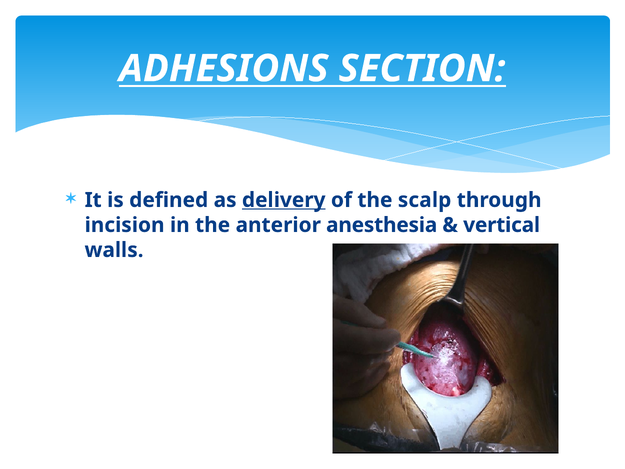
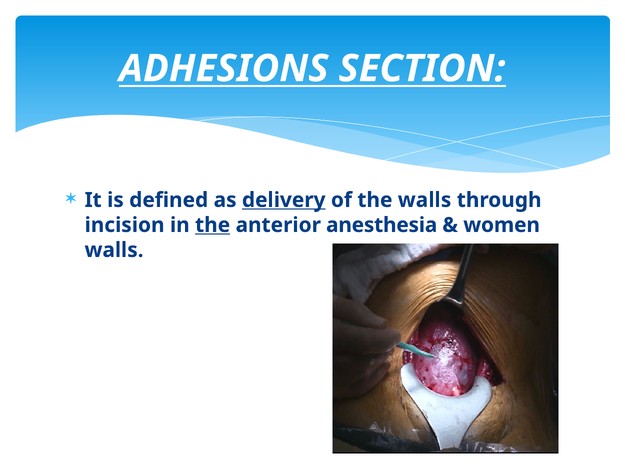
the scalp: scalp -> walls
the at (213, 225) underline: none -> present
vertical: vertical -> women
